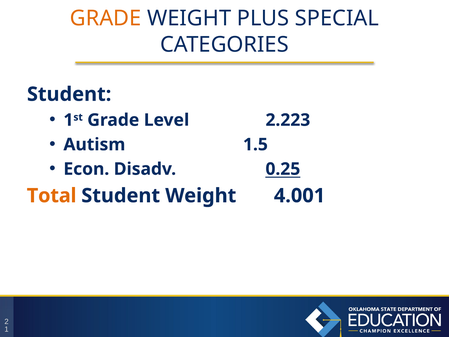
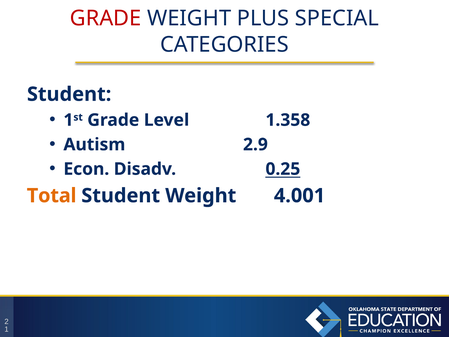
GRADE at (106, 18) colour: orange -> red
2.223: 2.223 -> 1.358
1.5: 1.5 -> 2.9
